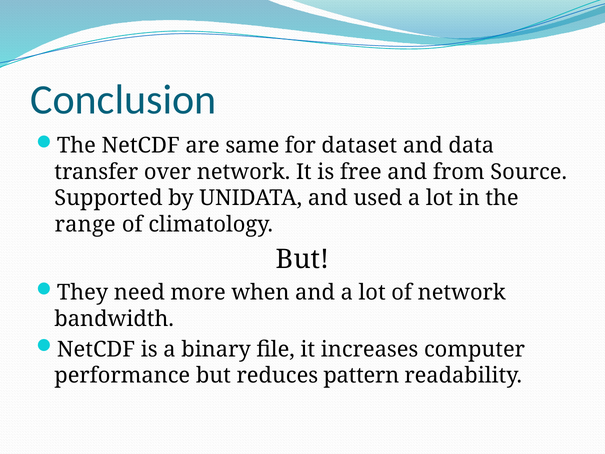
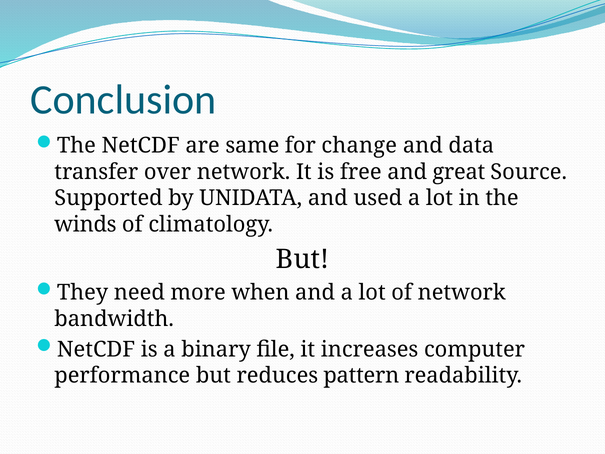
dataset: dataset -> change
from: from -> great
range: range -> winds
